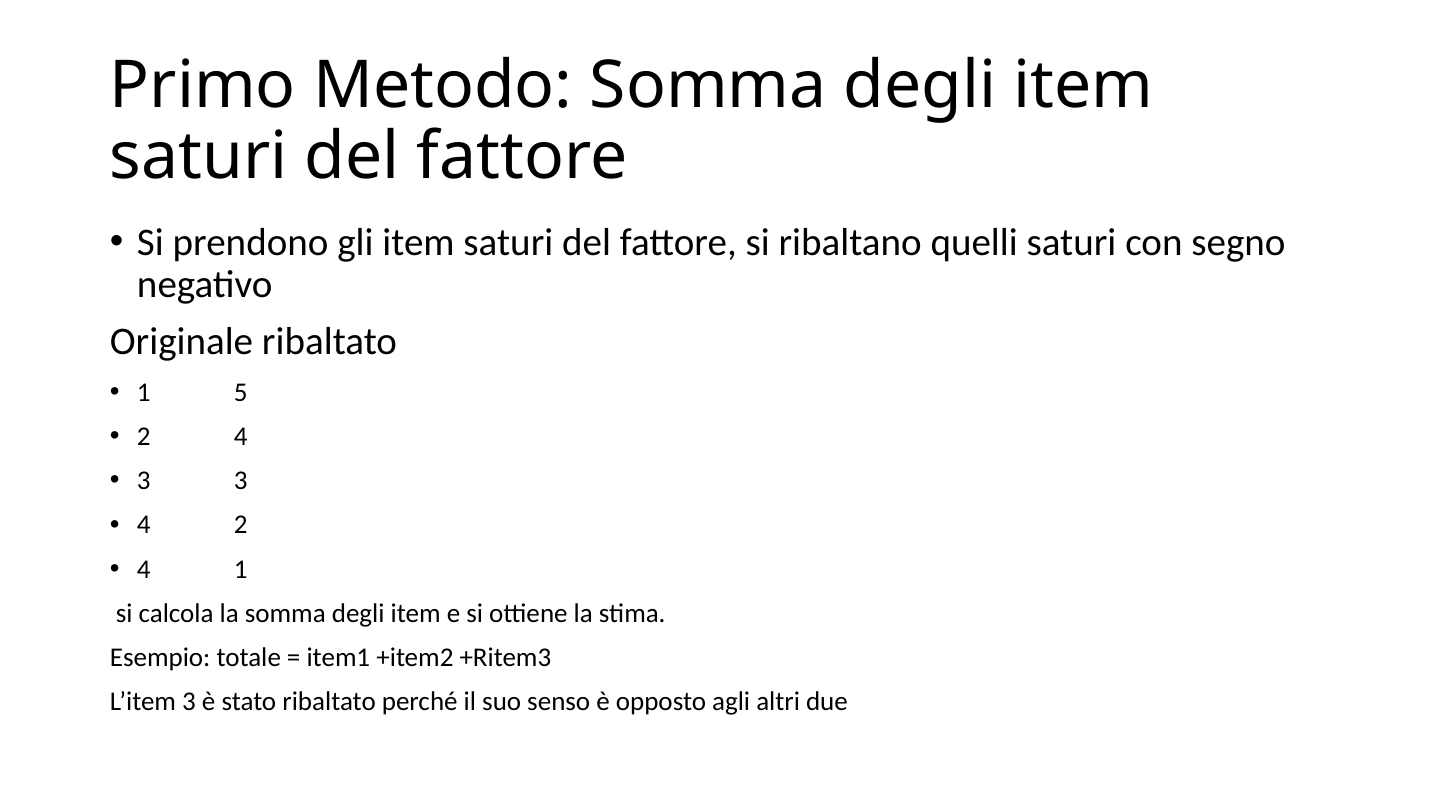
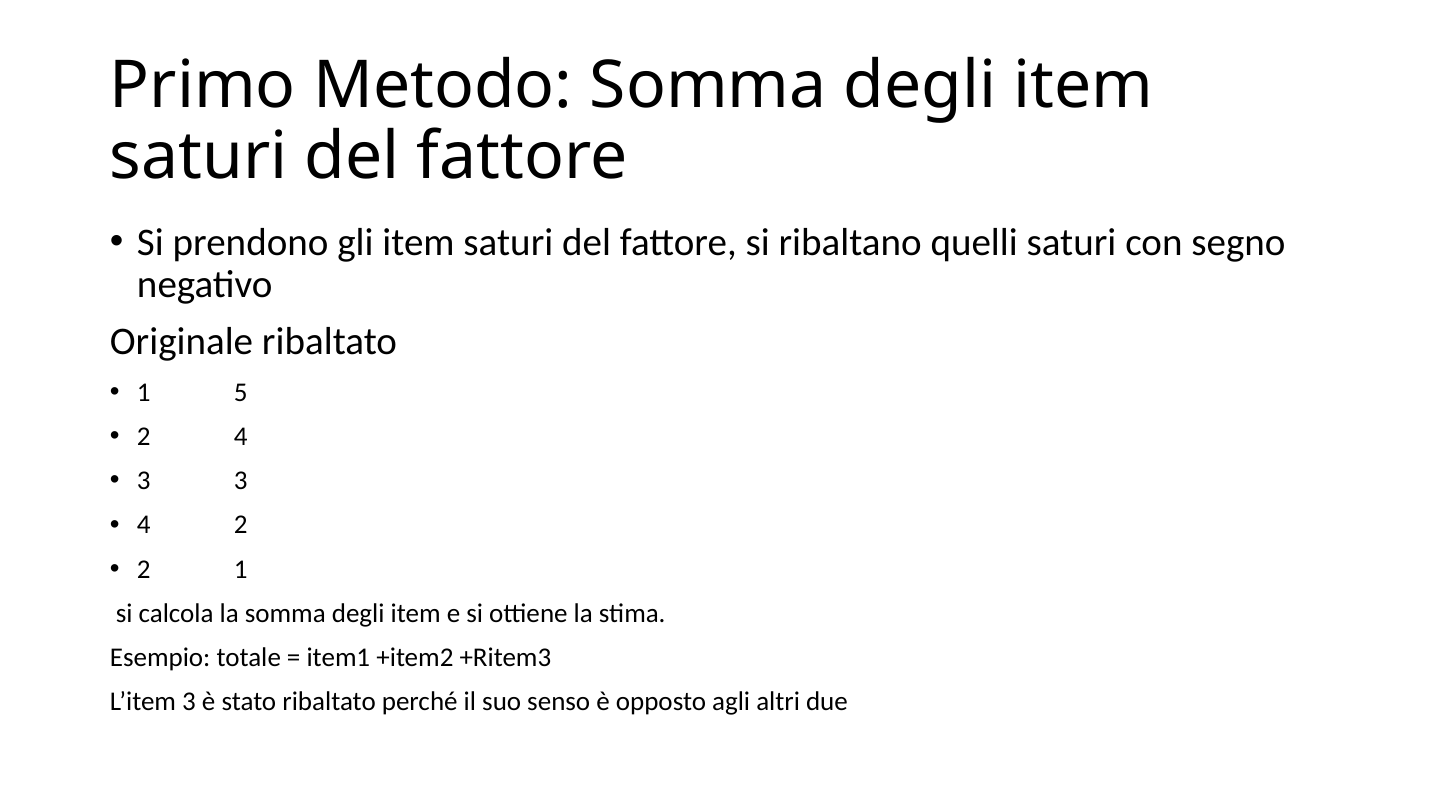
4 at (144, 569): 4 -> 2
